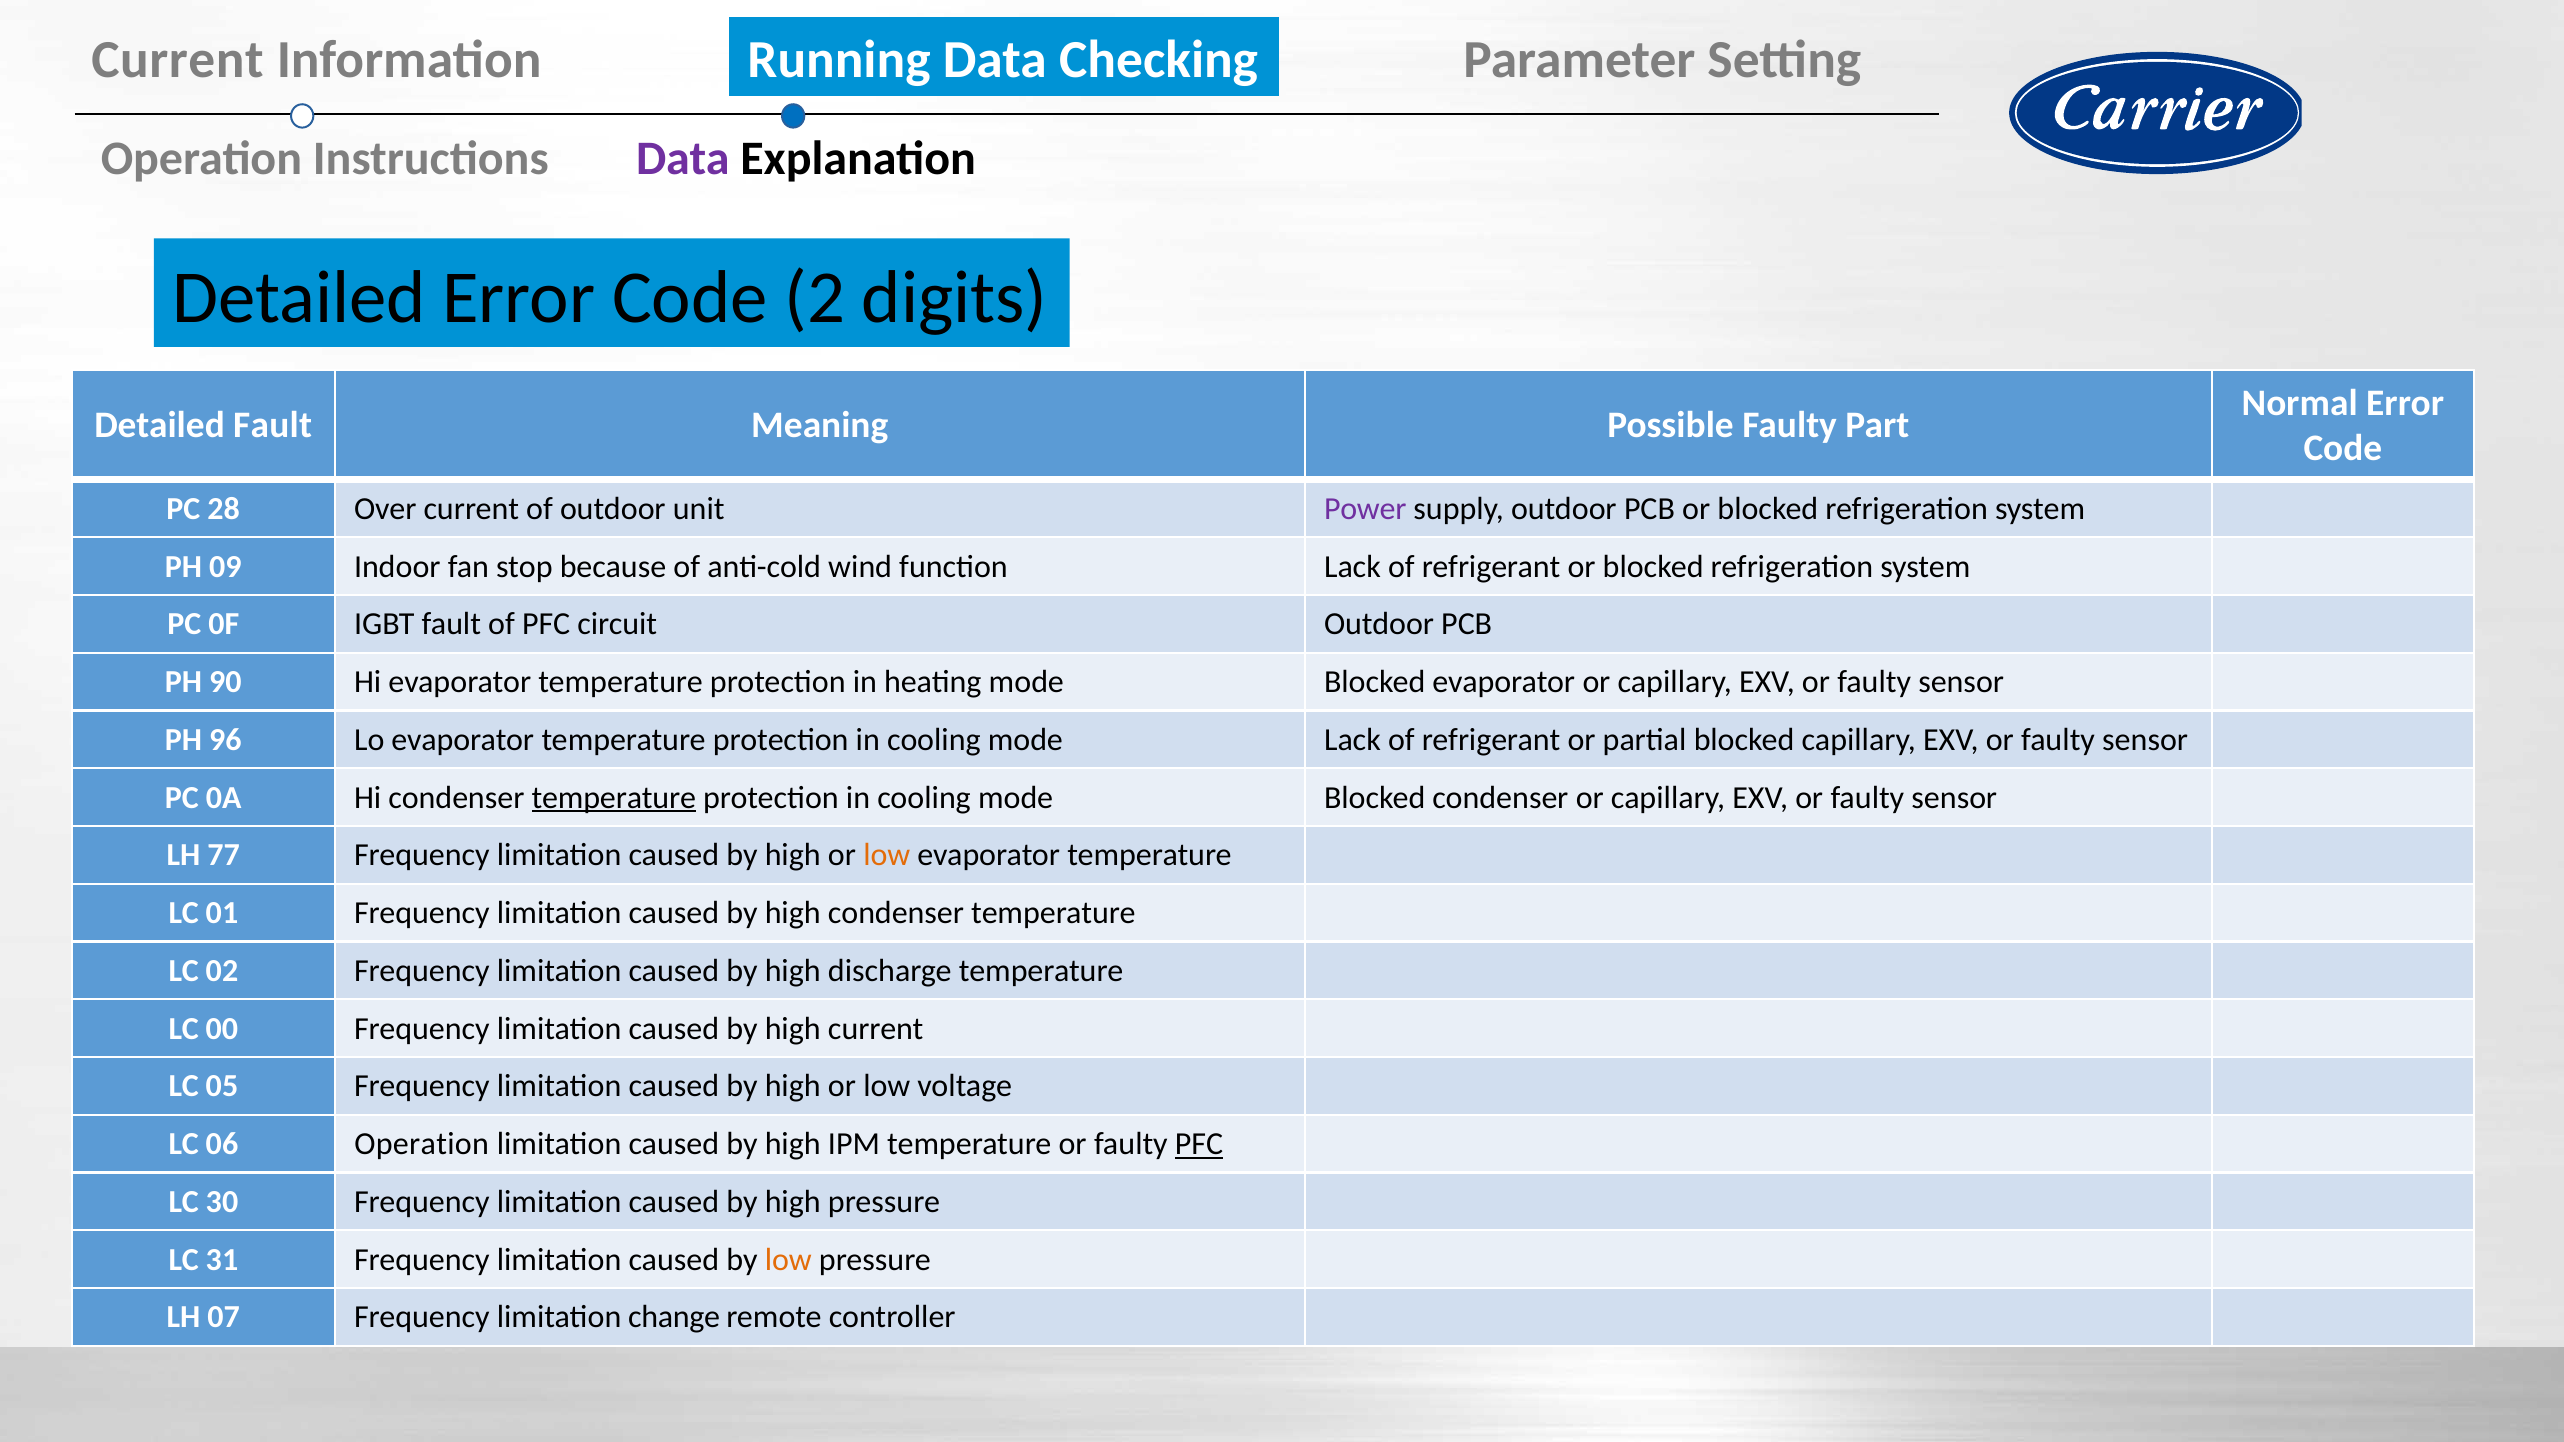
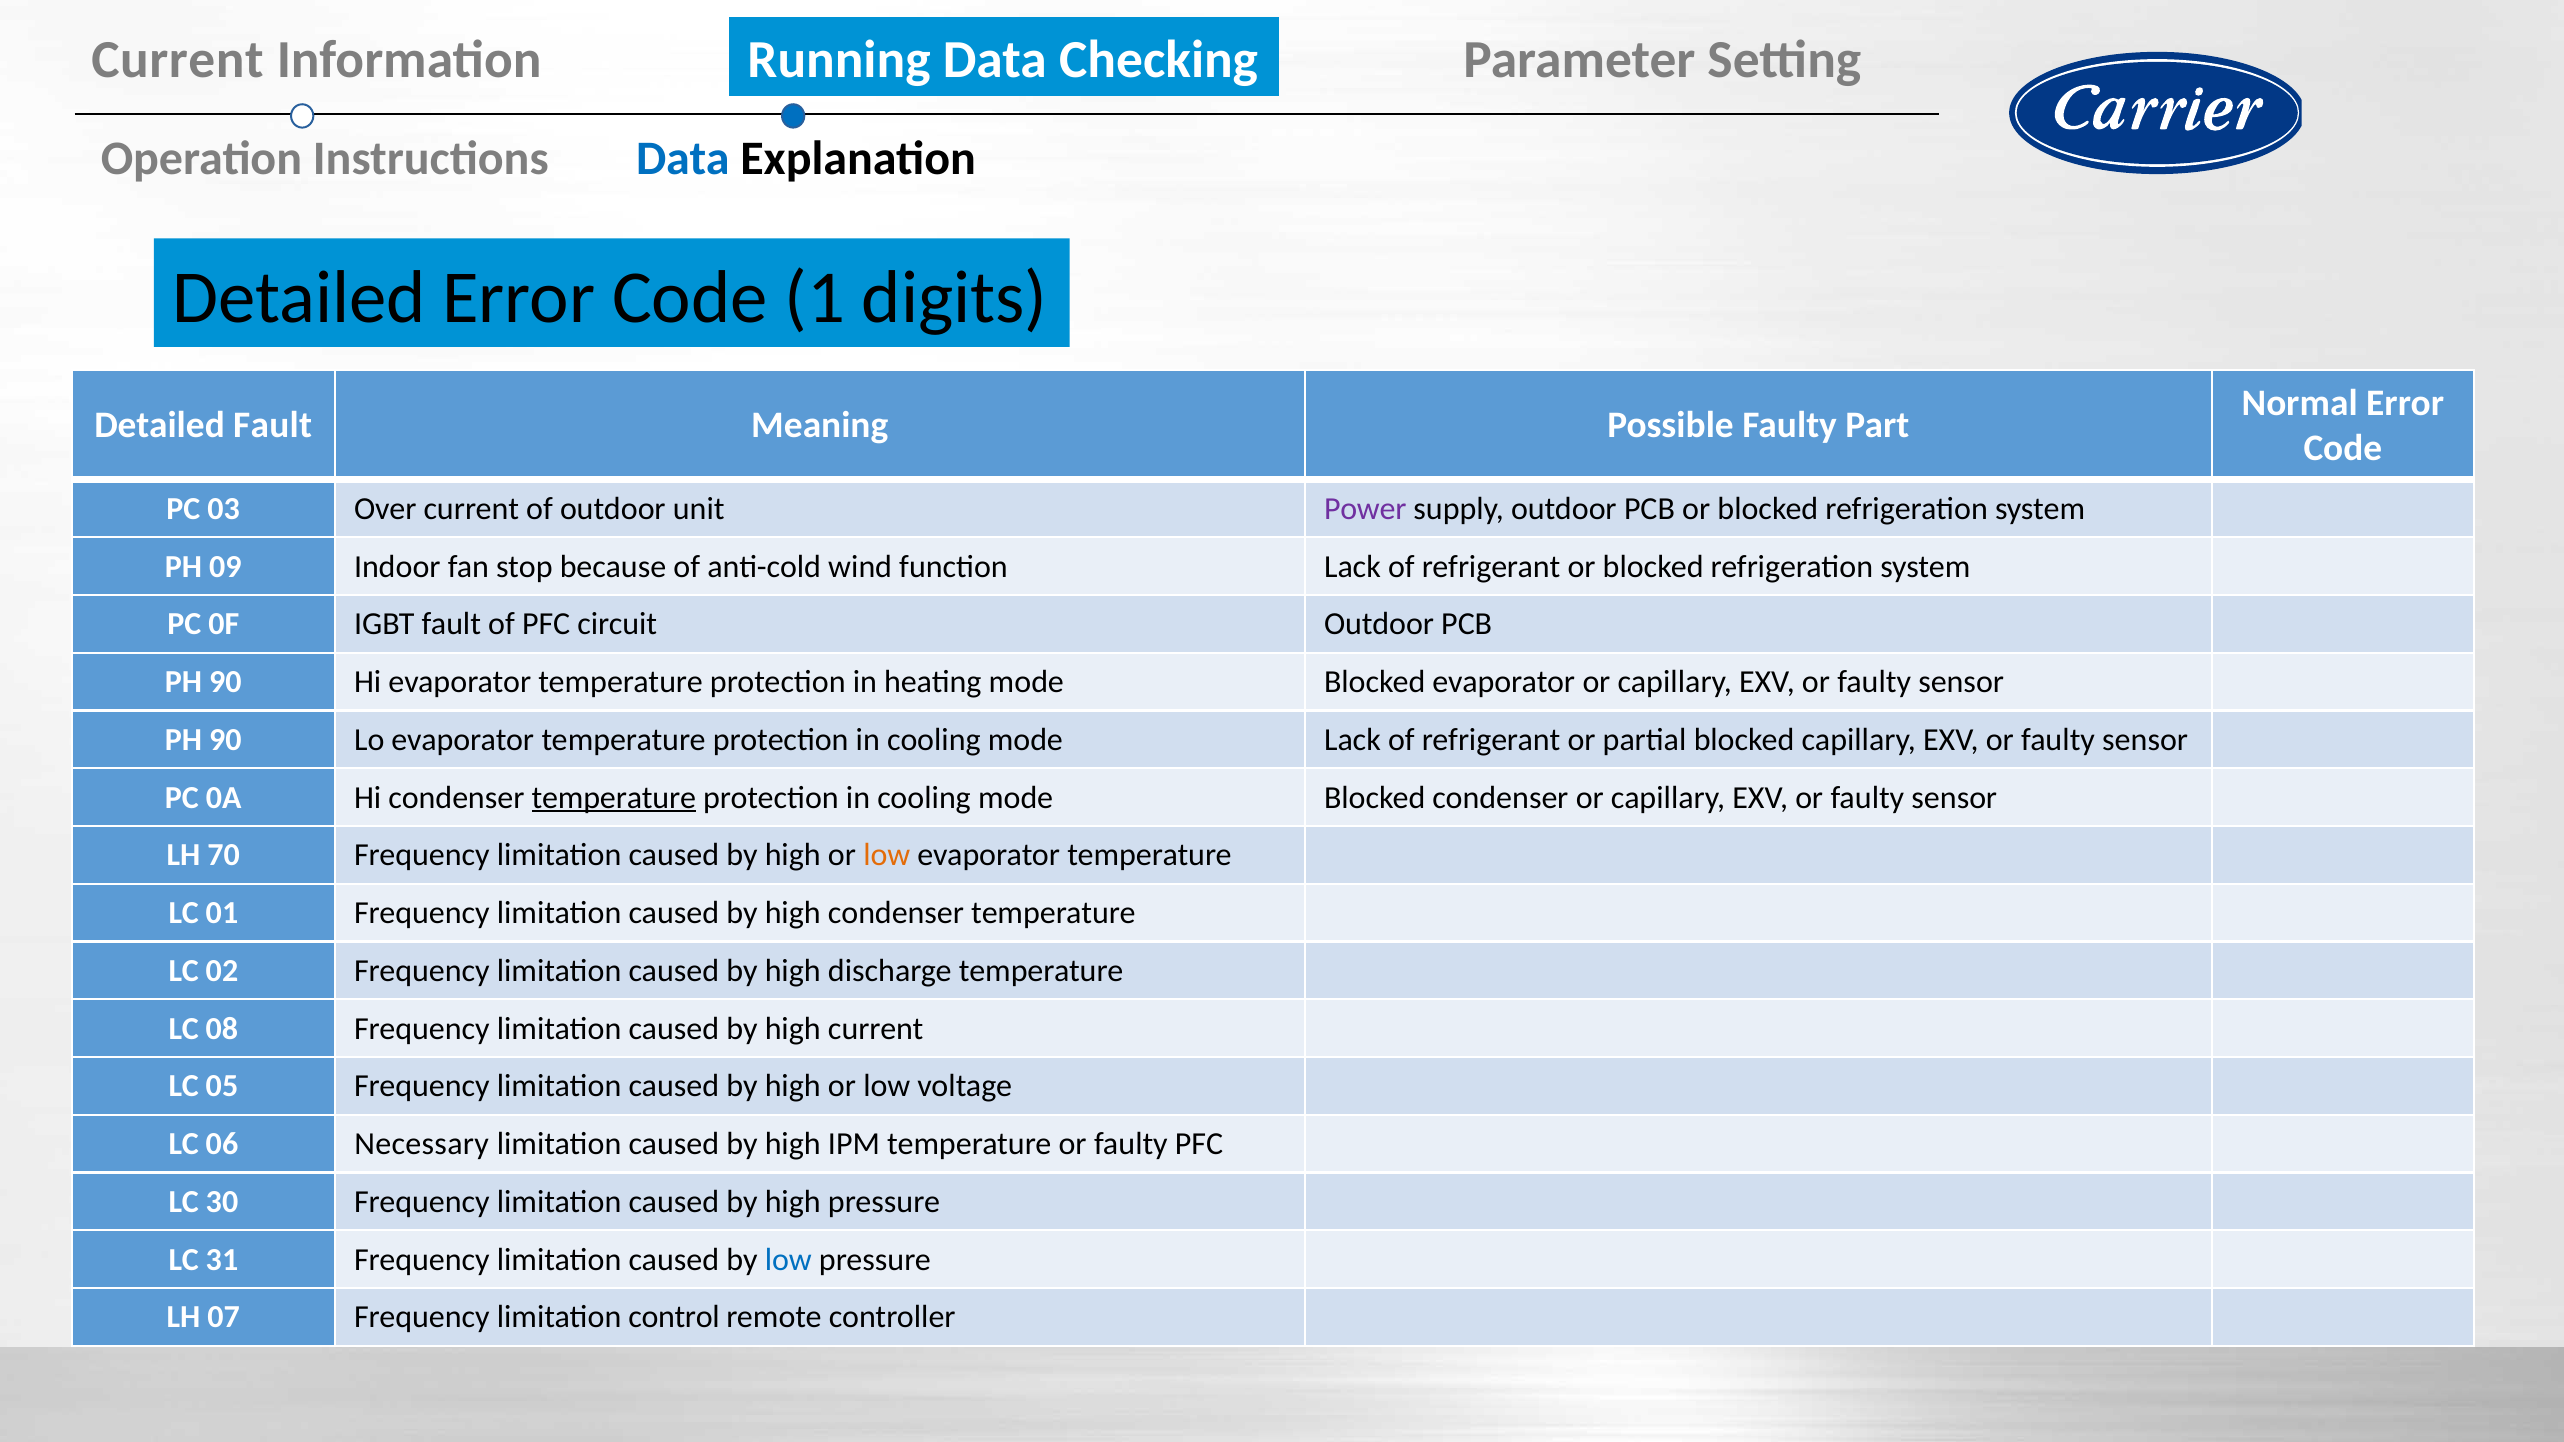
Data at (683, 159) colour: purple -> blue
2: 2 -> 1
28: 28 -> 03
96 at (225, 740): 96 -> 90
77: 77 -> 70
00: 00 -> 08
06 Operation: Operation -> Necessary
PFC at (1199, 1144) underline: present -> none
low at (788, 1260) colour: orange -> blue
change: change -> control
